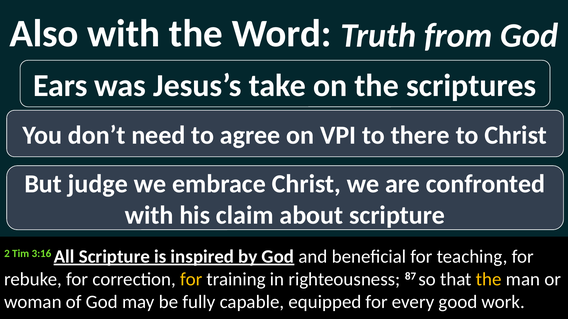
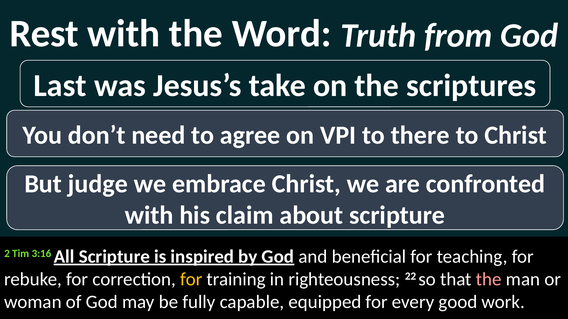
Also: Also -> Rest
Ears: Ears -> Last
87: 87 -> 22
the at (489, 280) colour: yellow -> pink
